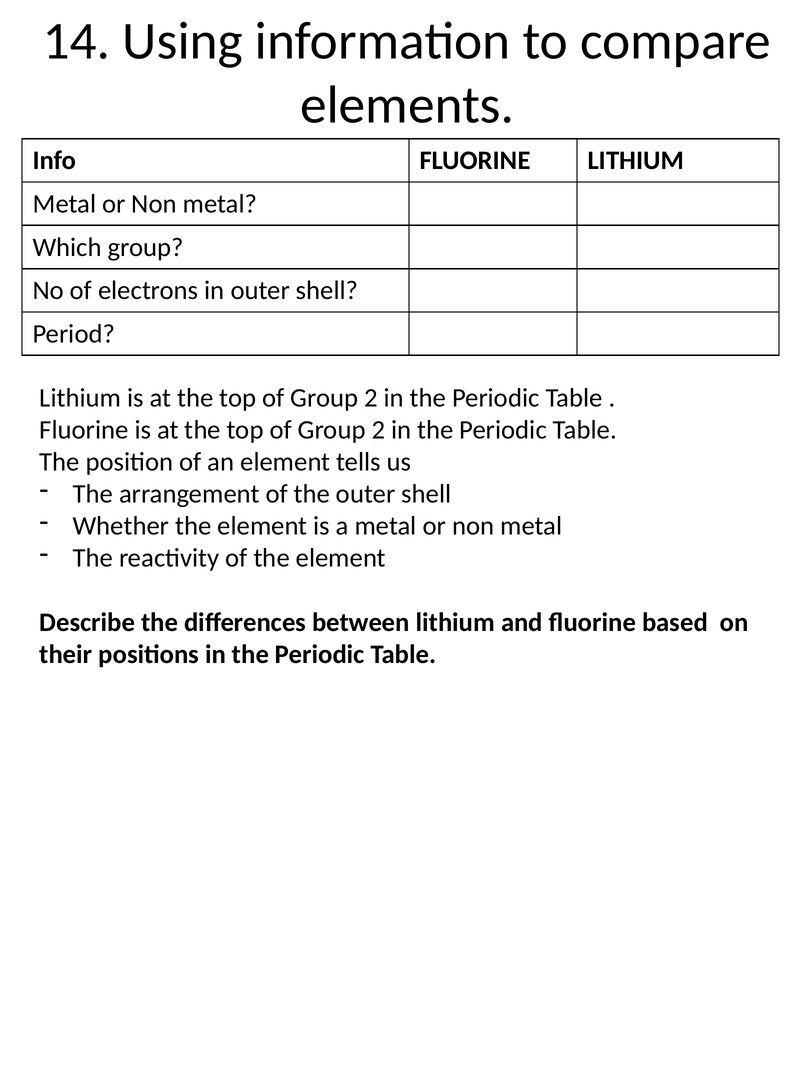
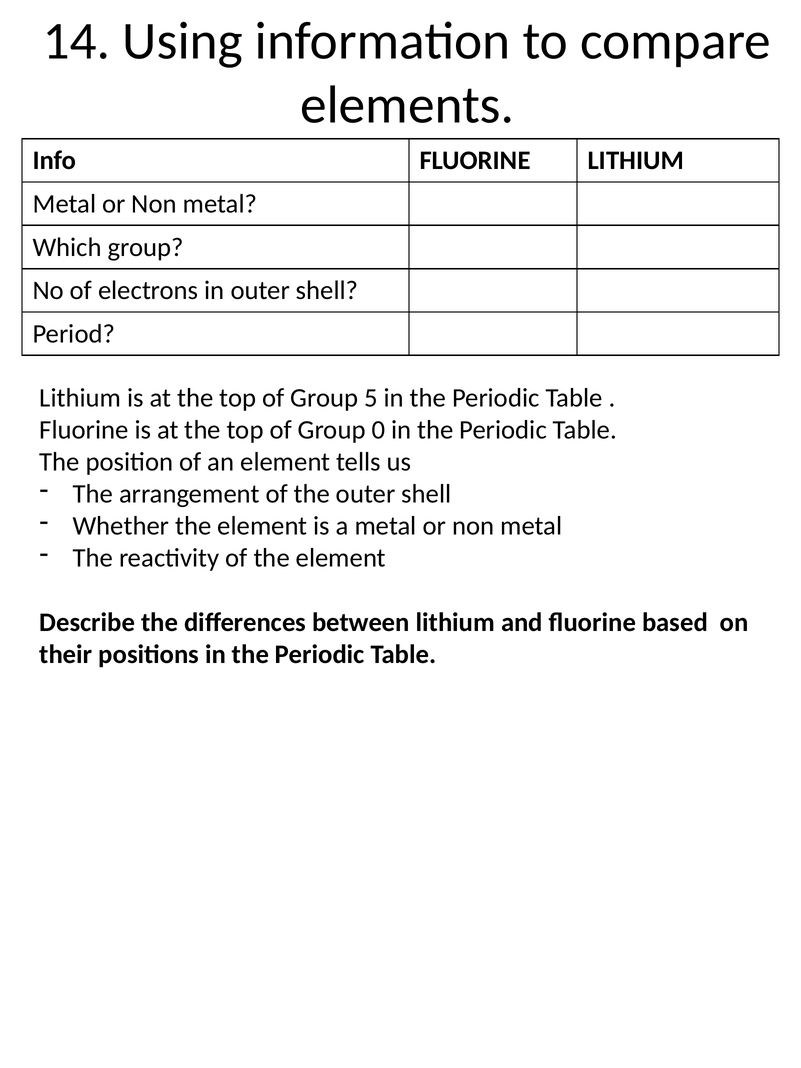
2 at (371, 398): 2 -> 5
2 at (378, 430): 2 -> 0
